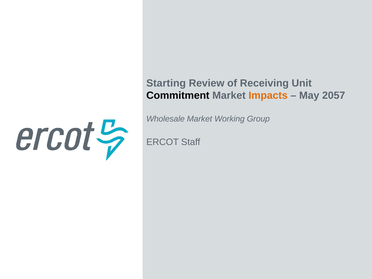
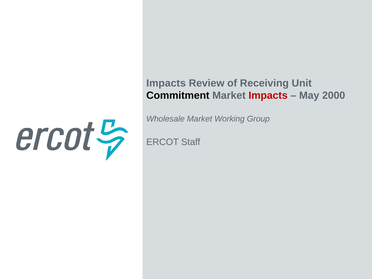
Starting at (166, 83): Starting -> Impacts
Impacts at (268, 96) colour: orange -> red
2057: 2057 -> 2000
